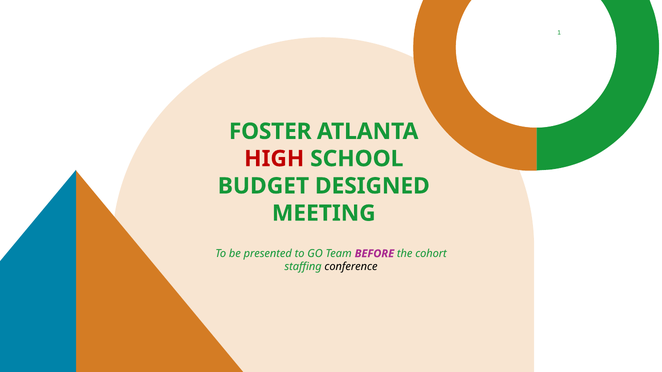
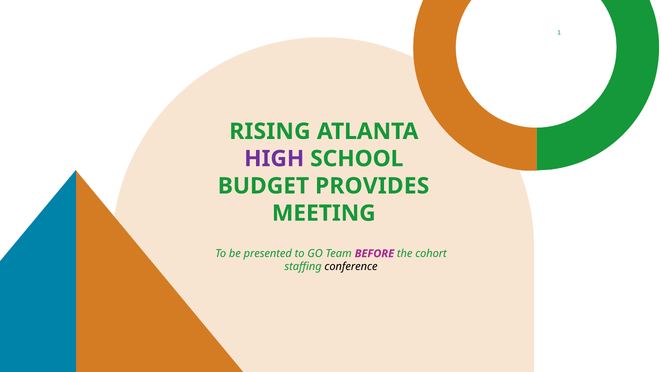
FOSTER: FOSTER -> RISING
HIGH colour: red -> purple
DESIGNED: DESIGNED -> PROVIDES
